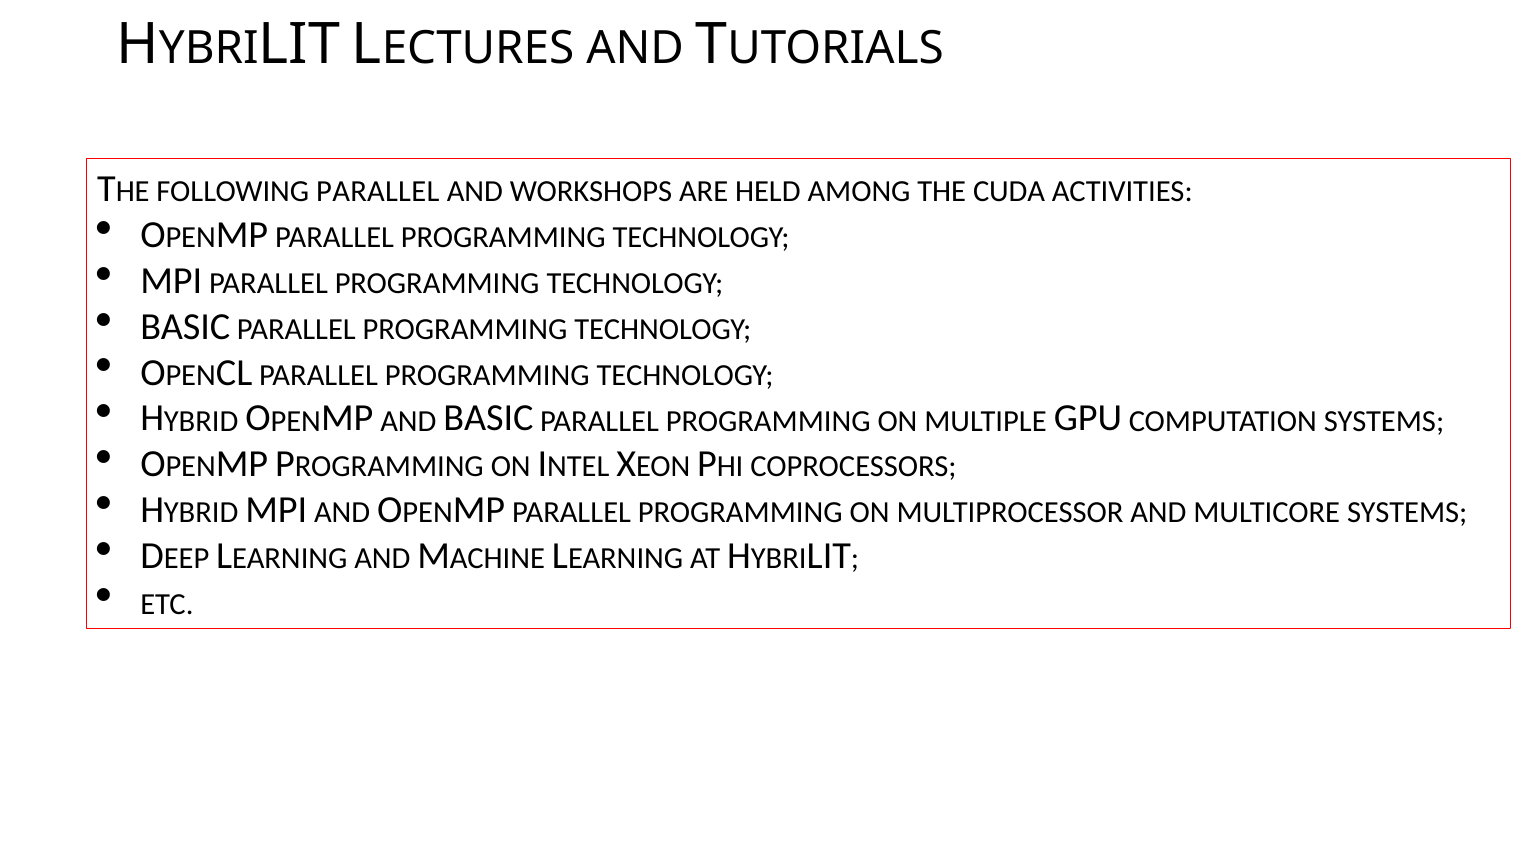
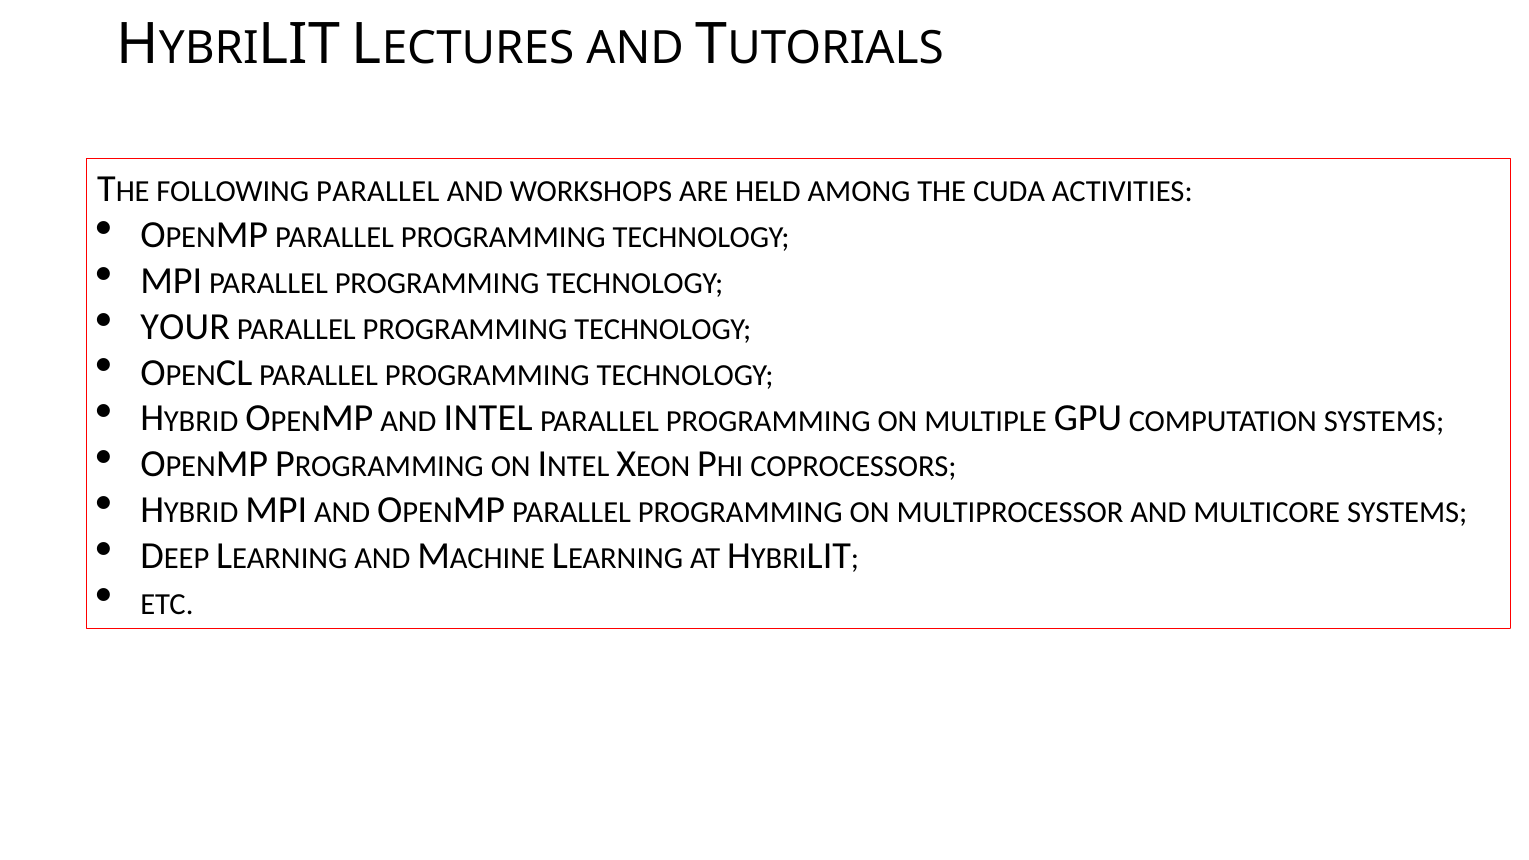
BASIC at (185, 327): BASIC -> YOUR
AND BASIC: BASIC -> INTEL
